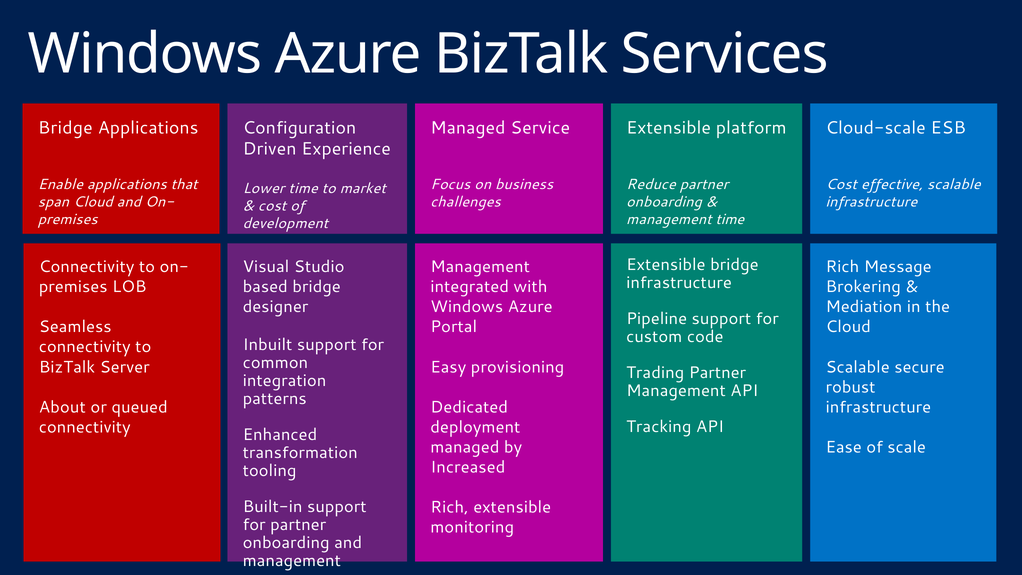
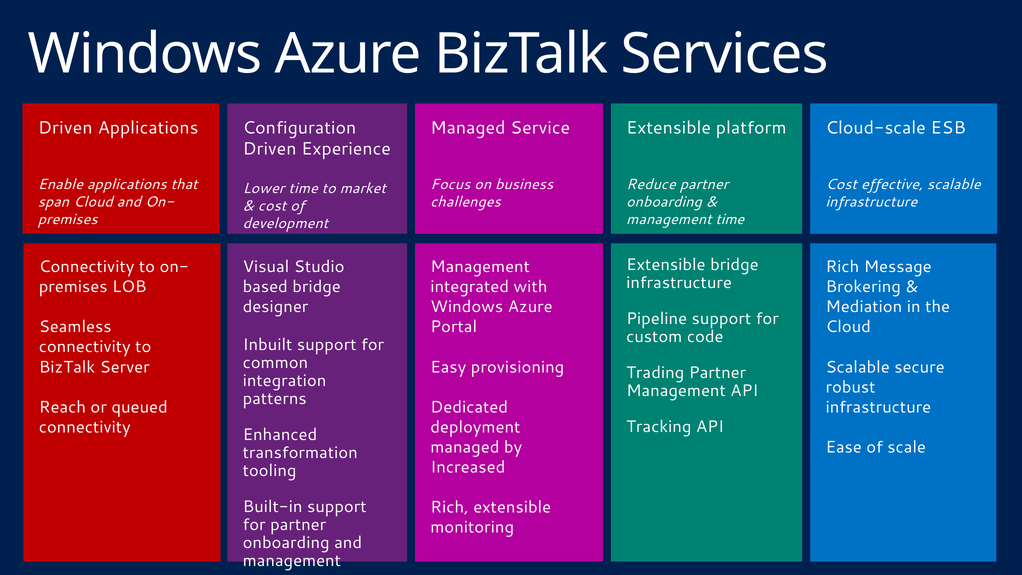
Bridge at (65, 128): Bridge -> Driven
About: About -> Reach
